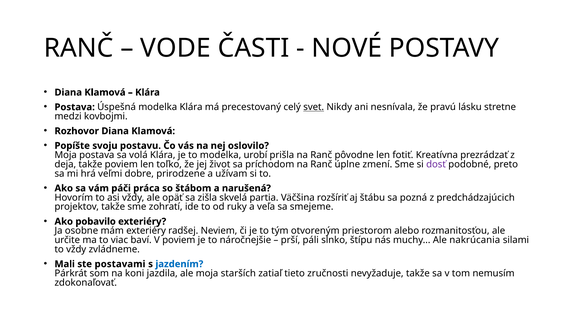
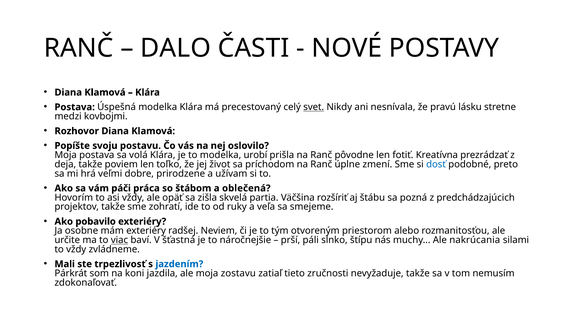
VODE: VODE -> DALO
dosť colour: purple -> blue
narušená: narušená -> oblečená
viac underline: none -> present
V poviem: poviem -> šťastná
postavami: postavami -> trpezlivosť
starších: starších -> zostavu
